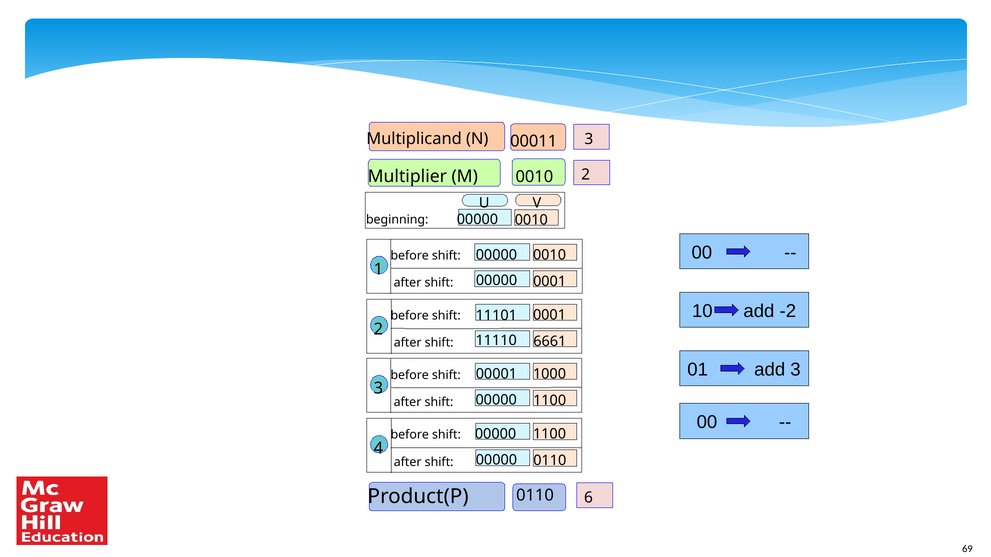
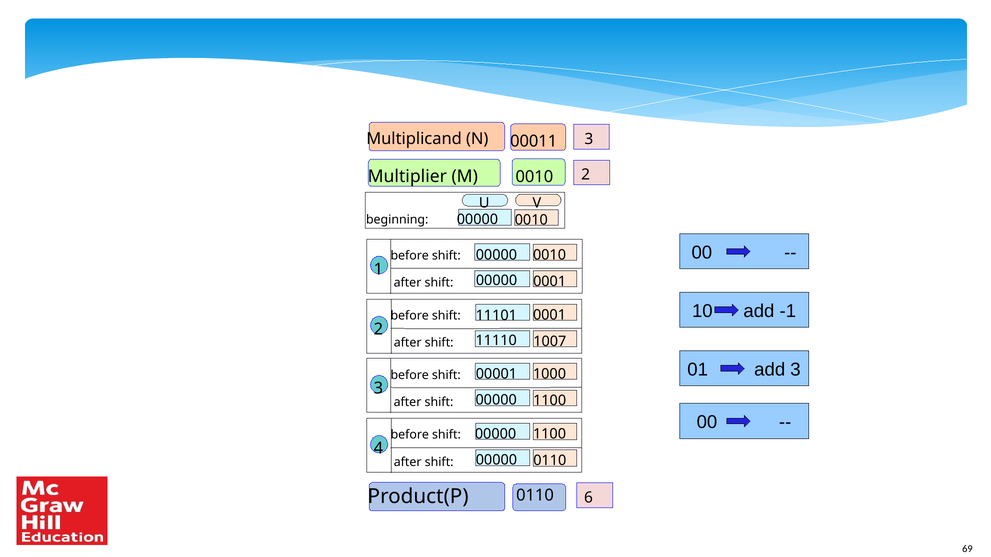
-2: -2 -> -1
6661: 6661 -> 1007
